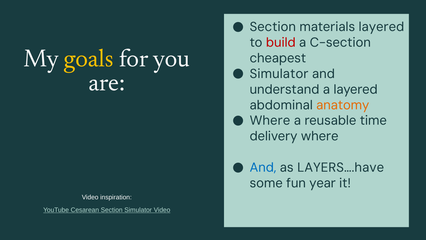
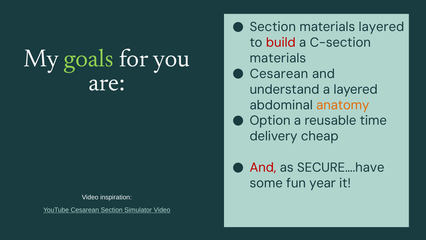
goals colour: yellow -> light green
cheapest at (278, 58): cheapest -> materials
Simulator at (279, 74): Simulator -> Cesarean
Where at (270, 120): Where -> Option
delivery where: where -> cheap
And at (263, 167) colour: blue -> red
LAYERS….have: LAYERS….have -> SECURE….have
